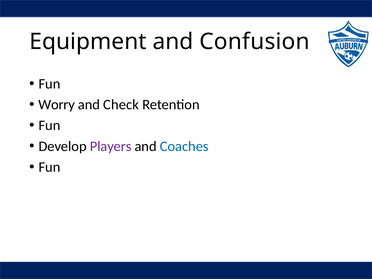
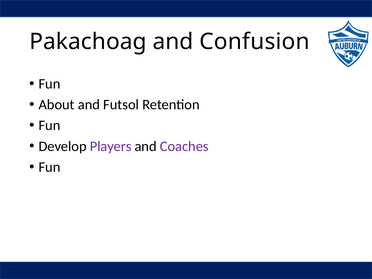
Equipment: Equipment -> Pakachoag
Worry: Worry -> About
Check: Check -> Futsol
Coaches colour: blue -> purple
